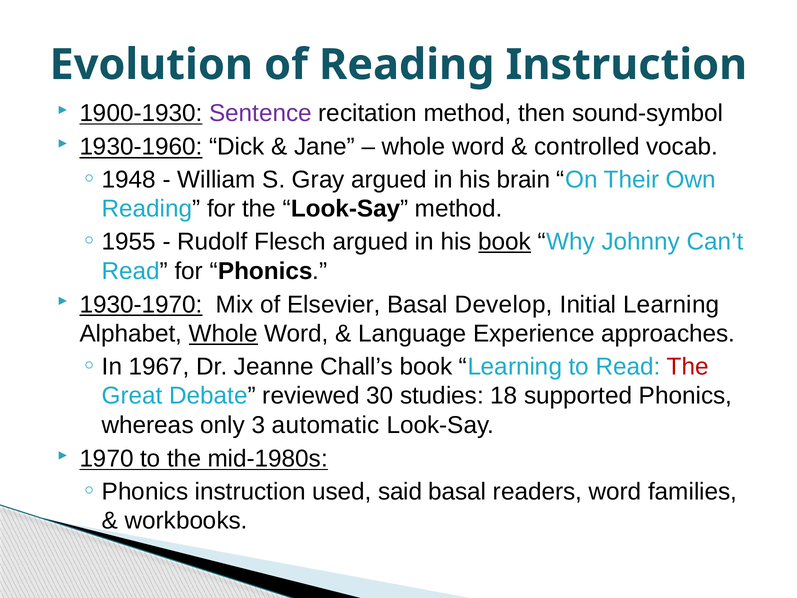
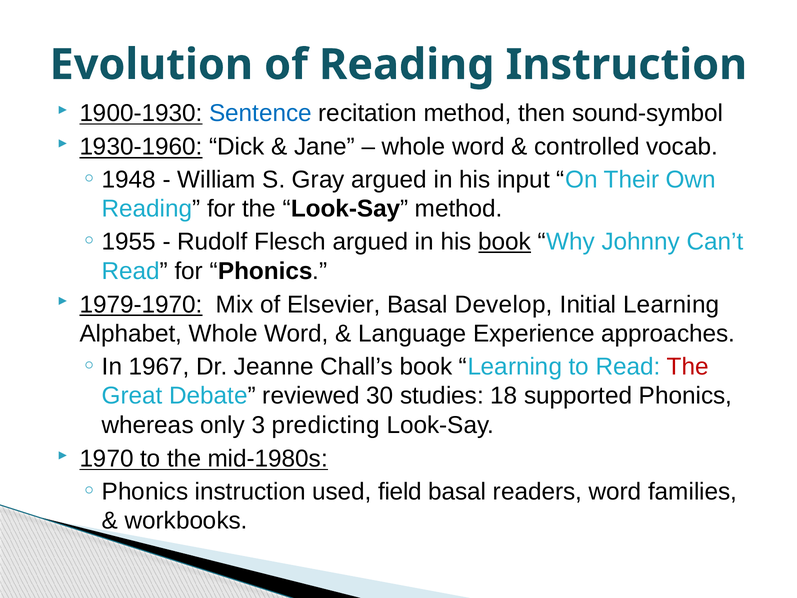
Sentence colour: purple -> blue
brain: brain -> input
1930-1970: 1930-1970 -> 1979-1970
Whole at (223, 334) underline: present -> none
automatic: automatic -> predicting
said: said -> field
